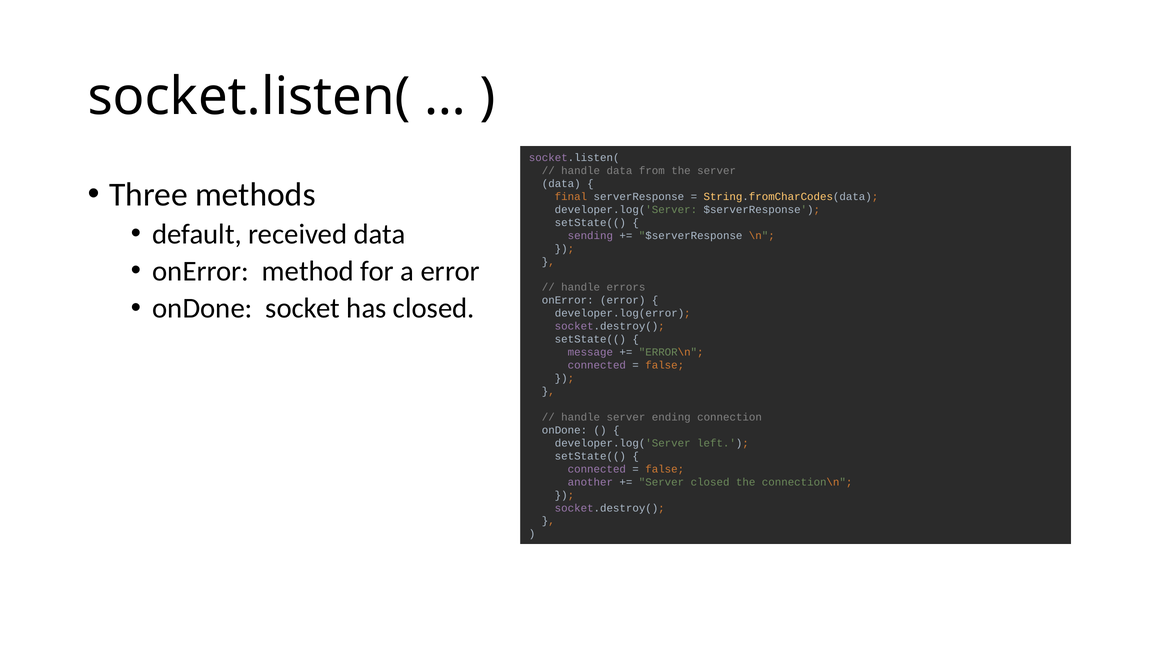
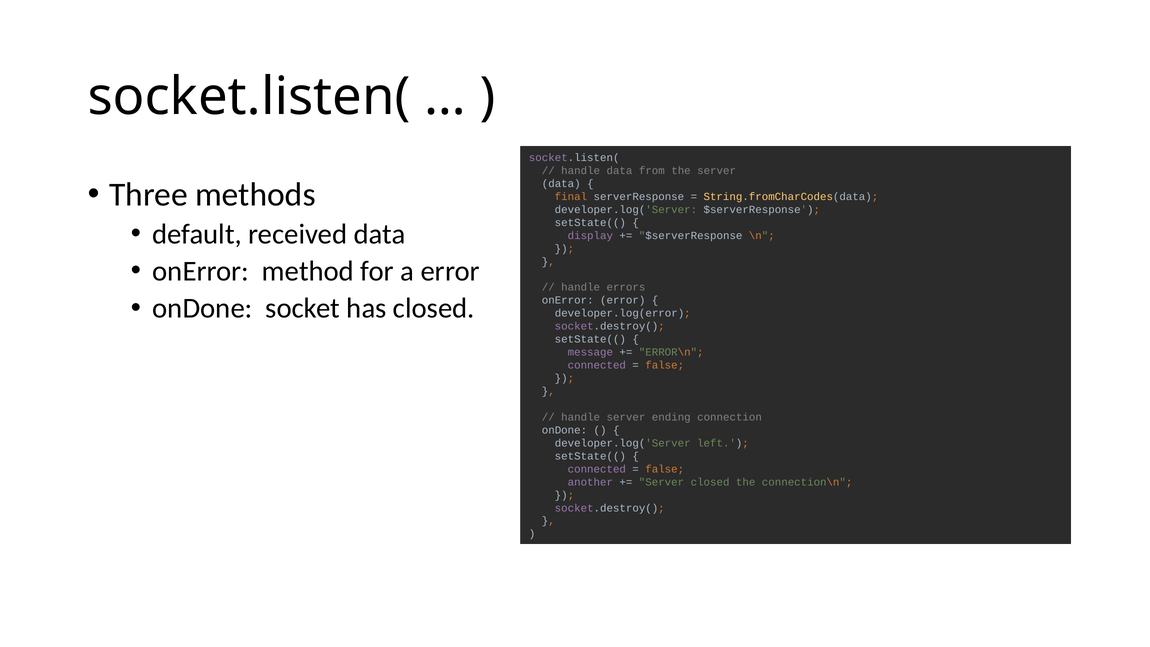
sending: sending -> display
